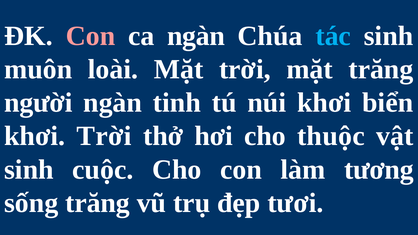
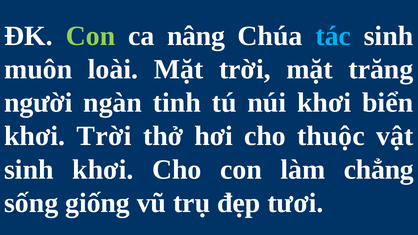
Con at (91, 36) colour: pink -> light green
ca ngàn: ngàn -> nâng
sinh cuộc: cuộc -> khơi
tương: tương -> chẳng
sống trăng: trăng -> giống
